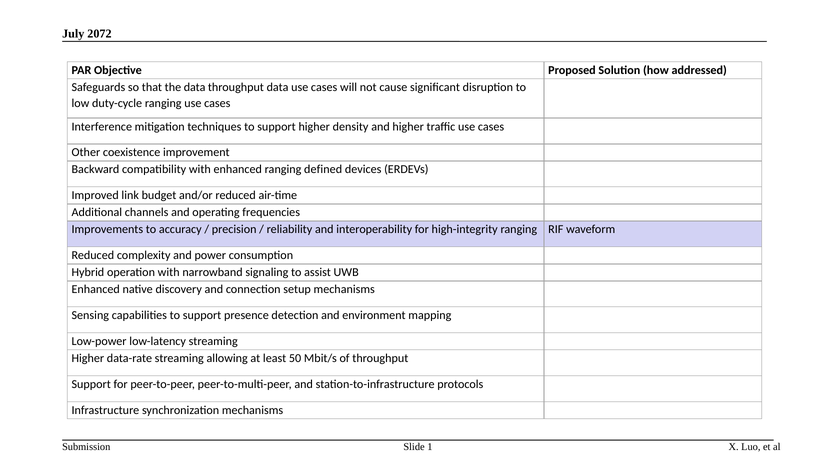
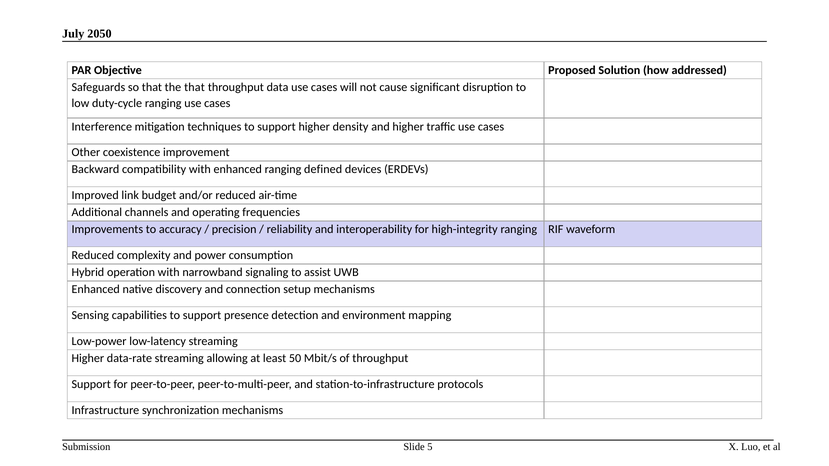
2072: 2072 -> 2050
the data: data -> that
1: 1 -> 5
